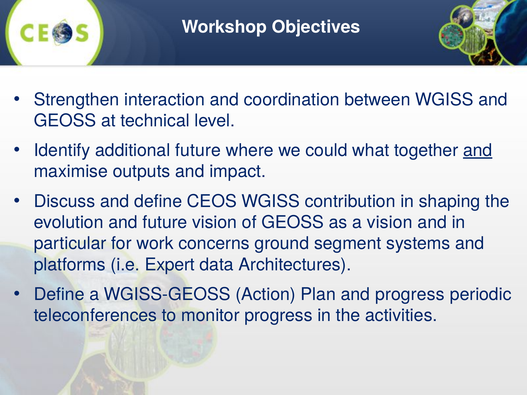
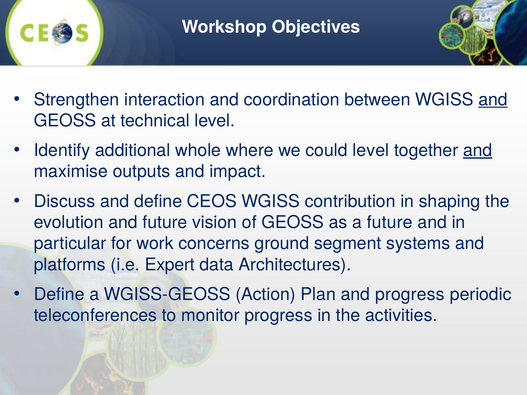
and at (493, 100) underline: none -> present
additional future: future -> whole
could what: what -> level
a vision: vision -> future
